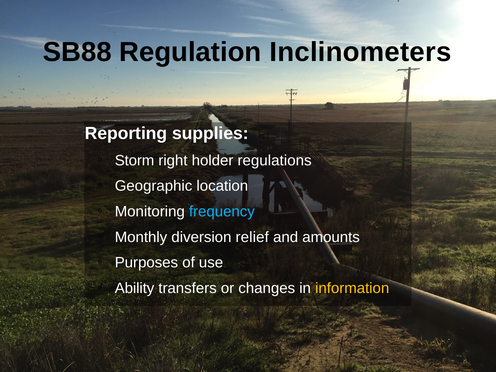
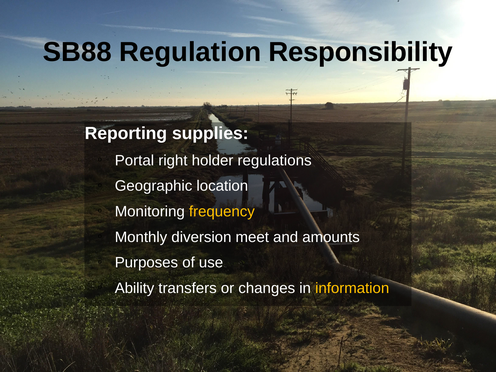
Inclinometers: Inclinometers -> Responsibility
Storm: Storm -> Portal
frequency colour: light blue -> yellow
relief: relief -> meet
